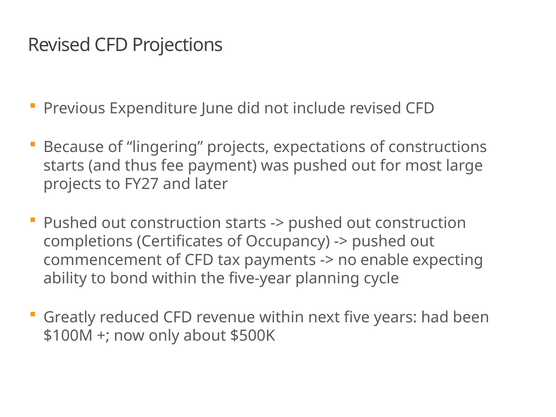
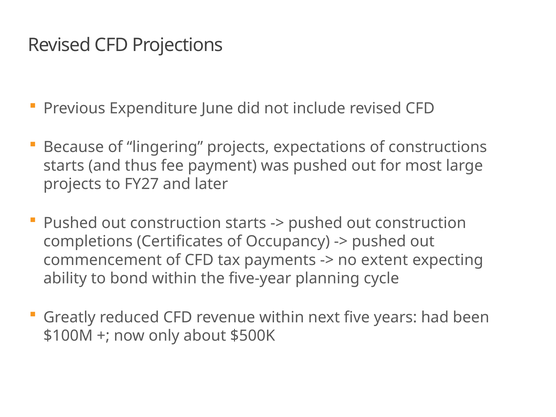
enable: enable -> extent
